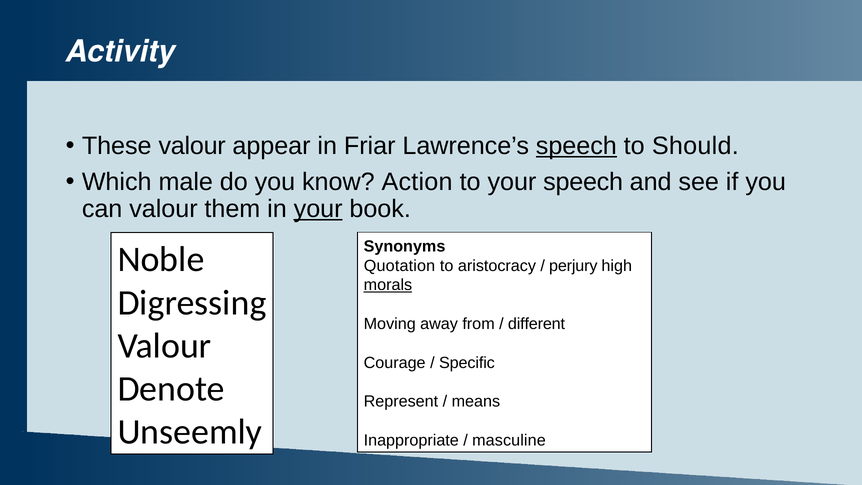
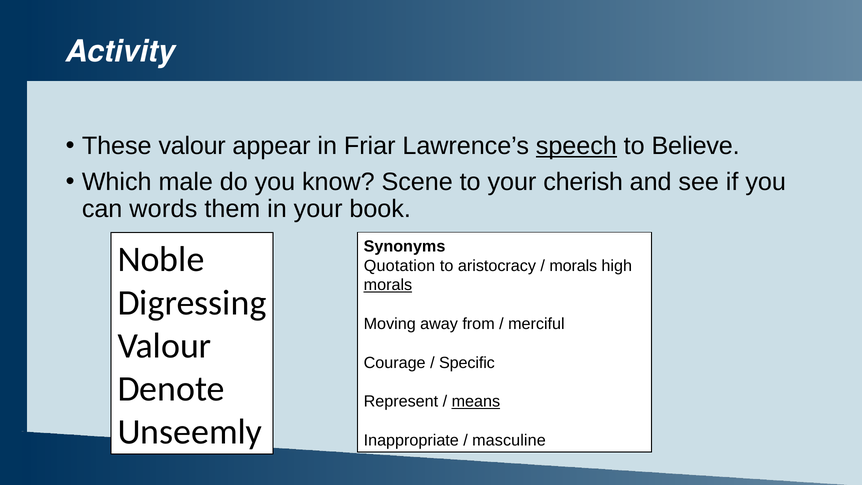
Should: Should -> Believe
Action: Action -> Scene
your speech: speech -> cherish
can valour: valour -> words
your at (318, 209) underline: present -> none
perjury at (573, 266): perjury -> morals
different: different -> merciful
means underline: none -> present
